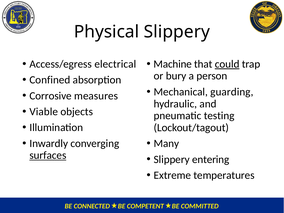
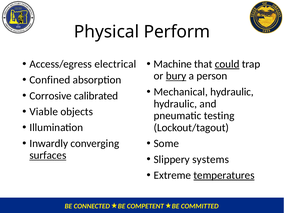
Physical Slippery: Slippery -> Perform
bury underline: none -> present
Mechanical guarding: guarding -> hydraulic
measures: measures -> calibrated
Many: Many -> Some
entering: entering -> systems
temperatures underline: none -> present
